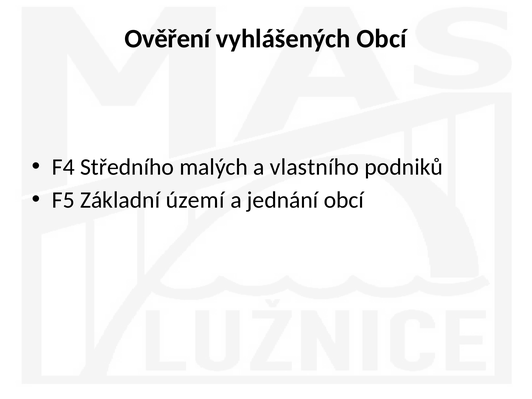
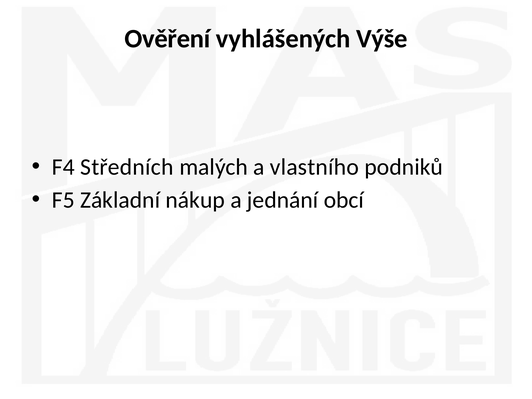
vyhlášených Obcí: Obcí -> Výše
Středního: Středního -> Středních
území: území -> nákup
